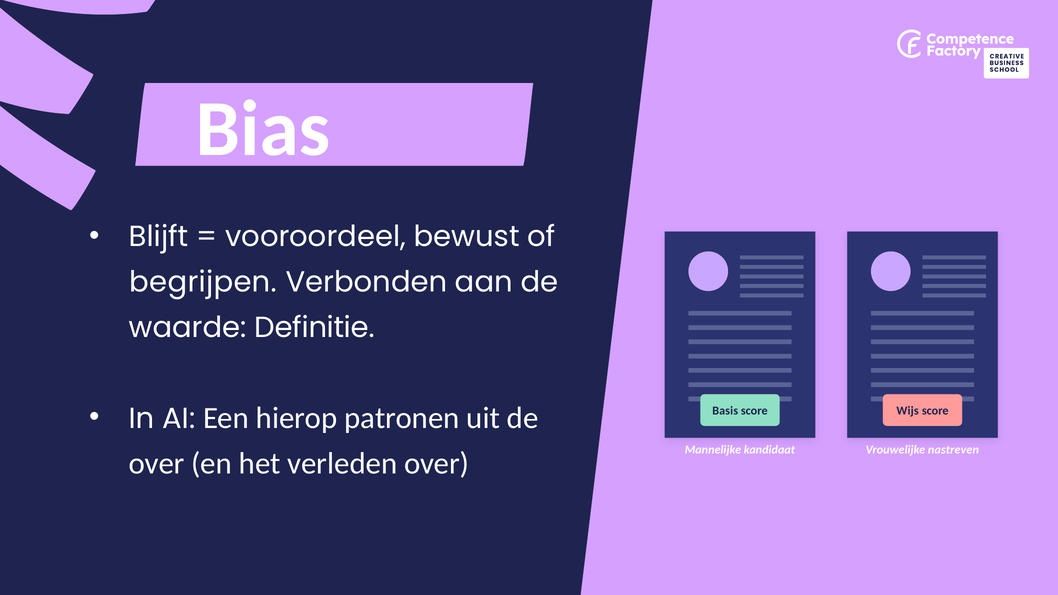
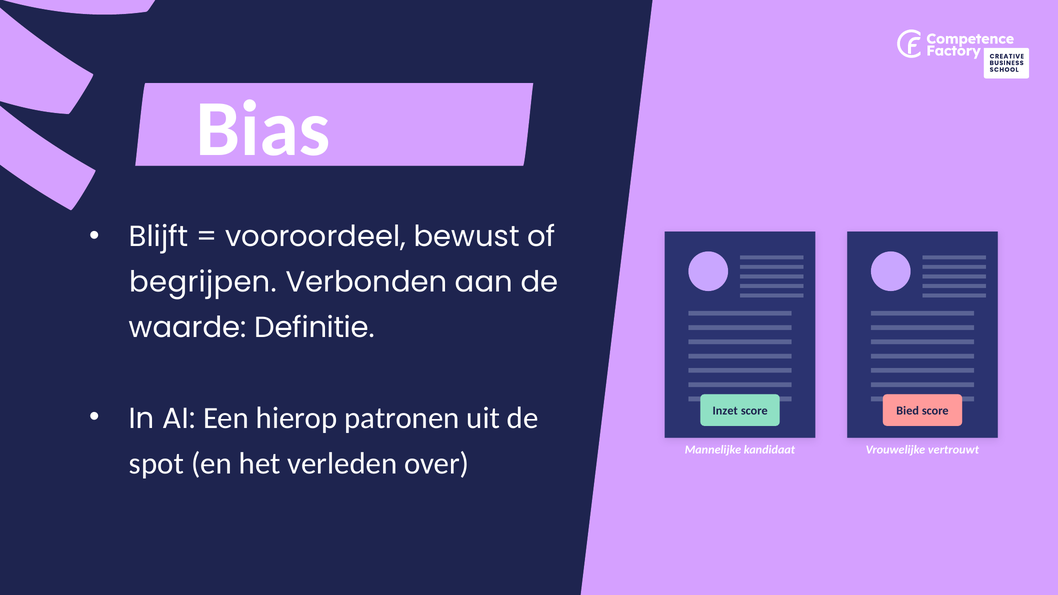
Basis: Basis -> Inzet
Wijs: Wijs -> Bied
nastreven: nastreven -> vertrouwt
over at (157, 464): over -> spot
